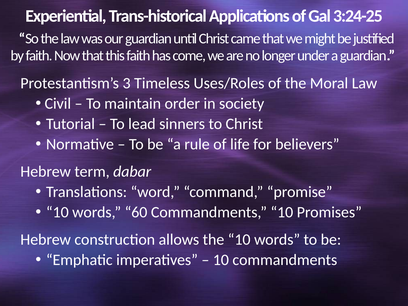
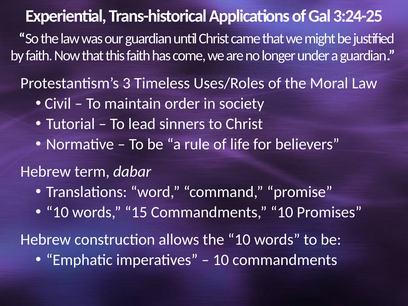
60: 60 -> 15
